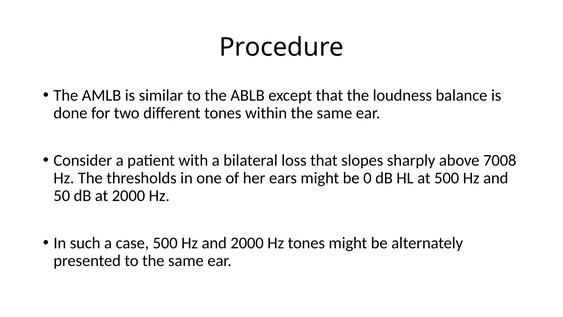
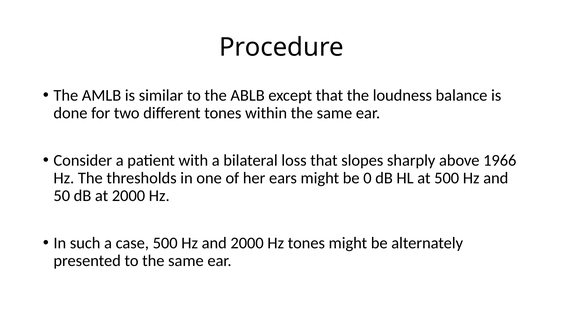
7008: 7008 -> 1966
